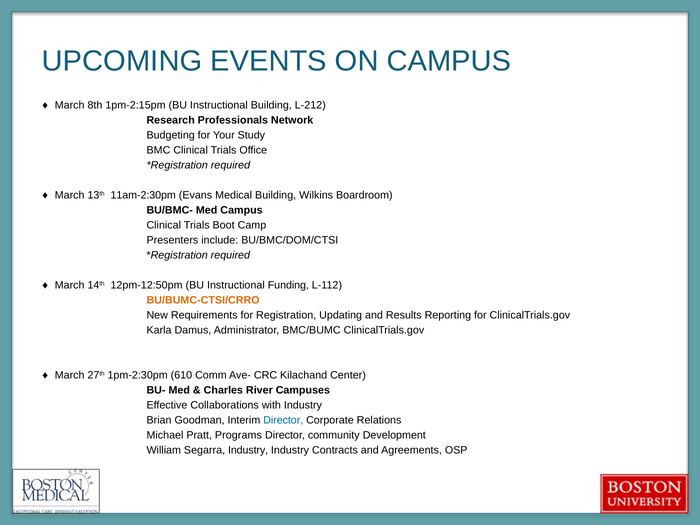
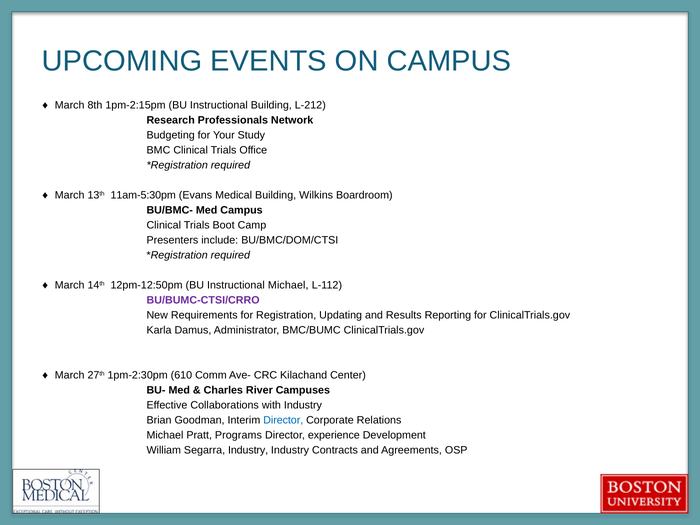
11am-2:30pm: 11am-2:30pm -> 11am-5:30pm
Instructional Funding: Funding -> Michael
BU/BUMC-CTSI/CRRO colour: orange -> purple
community: community -> experience
